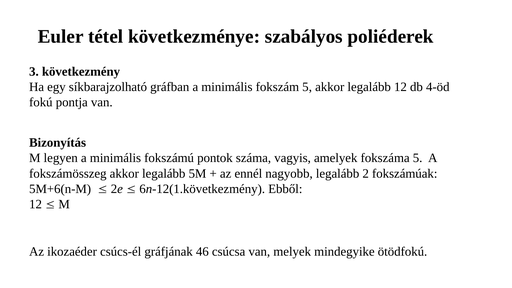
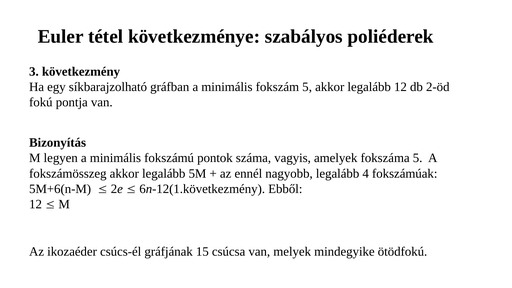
4-öd: 4-öd -> 2-öd
2: 2 -> 4
46: 46 -> 15
